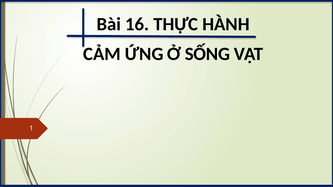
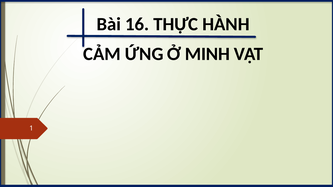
SỐNG: SỐNG -> MINH
